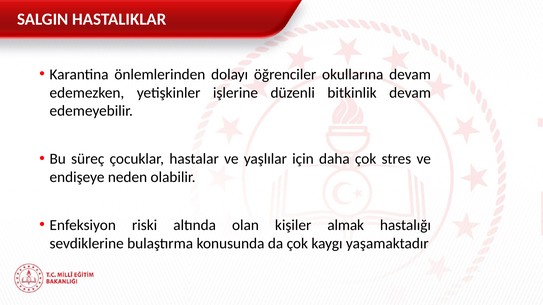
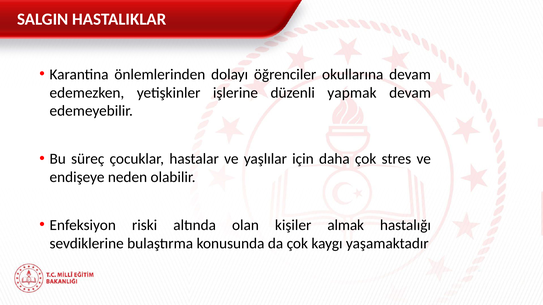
bitkinlik: bitkinlik -> yapmak
